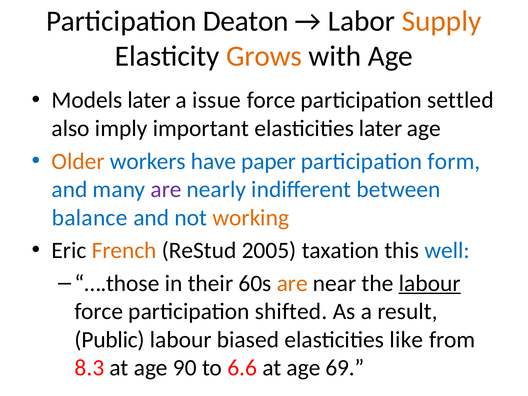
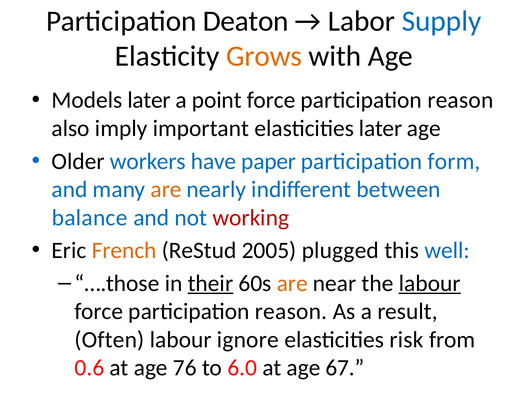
Supply colour: orange -> blue
issue: issue -> point
settled at (460, 100): settled -> reason
Older colour: orange -> black
are at (166, 189) colour: purple -> orange
working colour: orange -> red
taxation: taxation -> plugged
their underline: none -> present
shifted at (291, 311): shifted -> reason
Public: Public -> Often
biased: biased -> ignore
like: like -> risk
8.3: 8.3 -> 0.6
90: 90 -> 76
6.6: 6.6 -> 6.0
69: 69 -> 67
